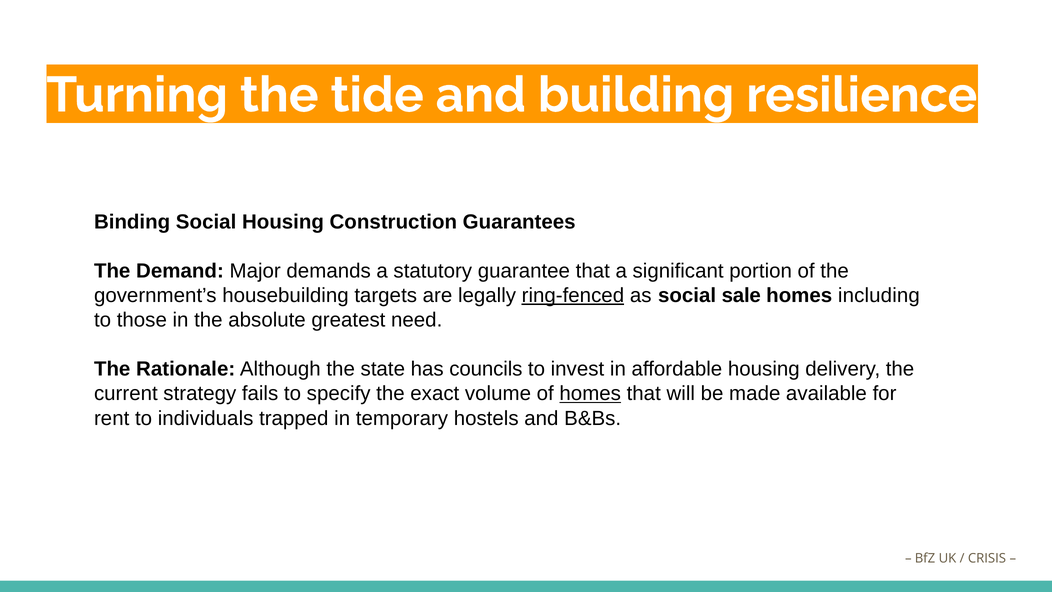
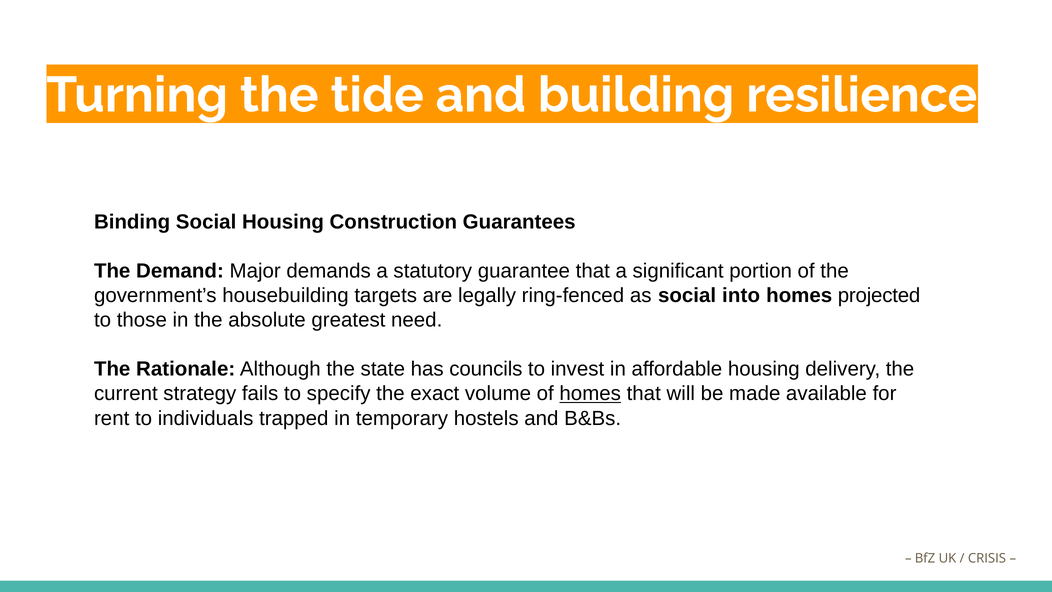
ring-fenced underline: present -> none
sale: sale -> into
including: including -> projected
